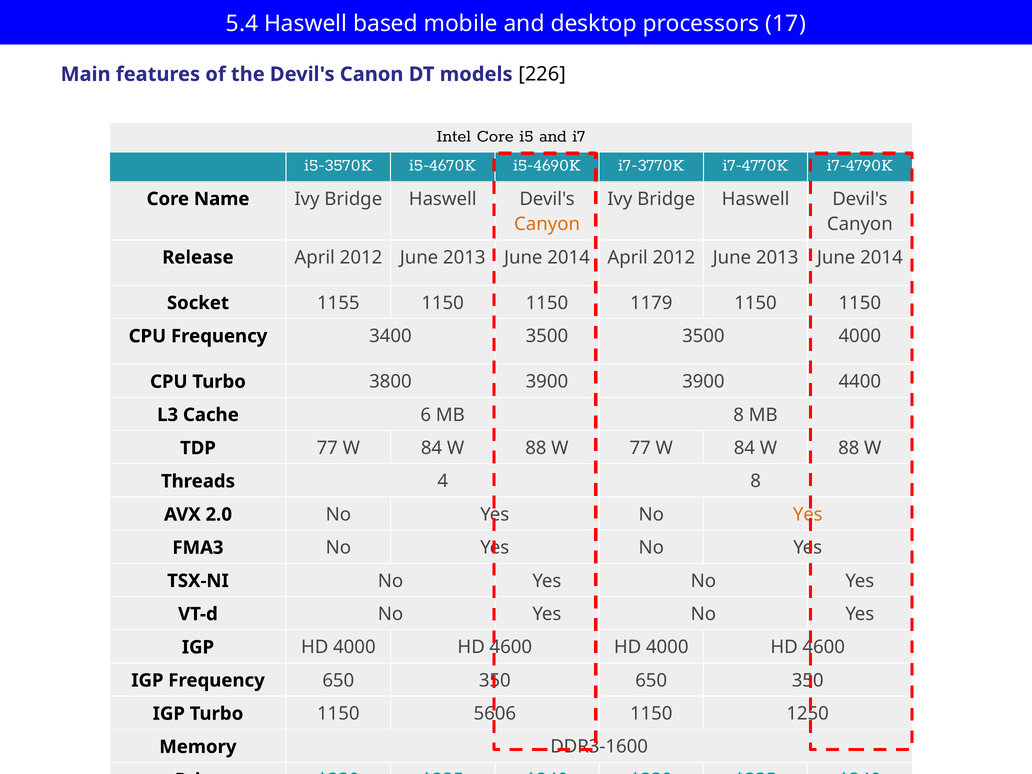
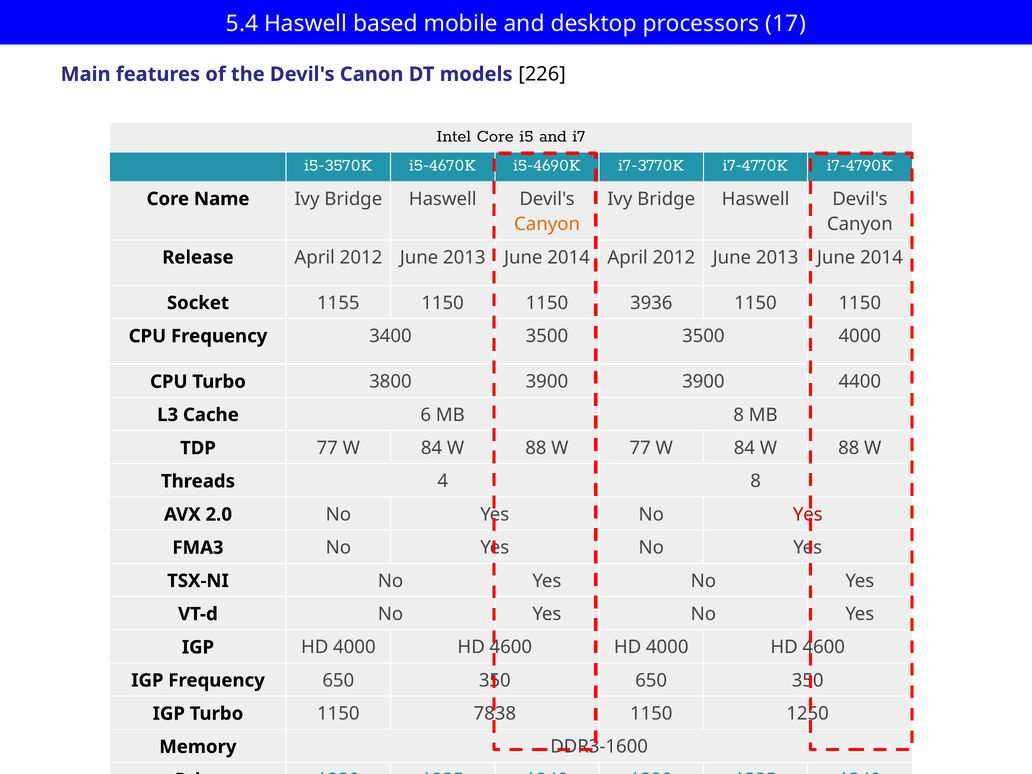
1179: 1179 -> 3936
Yes at (808, 514) colour: orange -> red
5606: 5606 -> 7838
